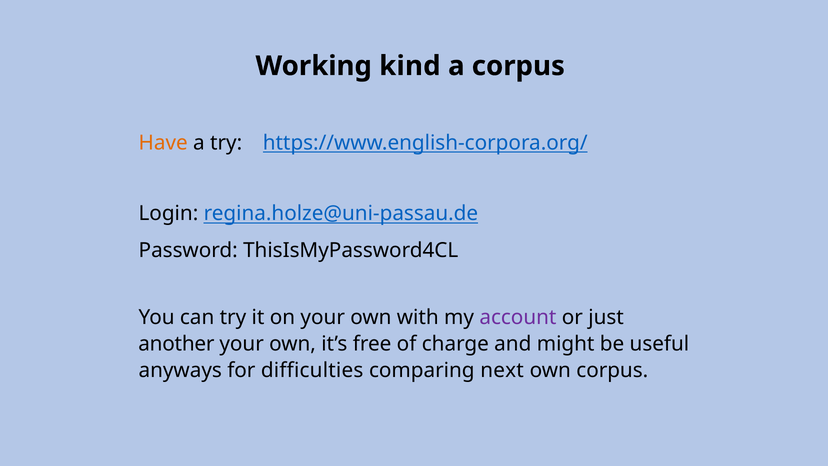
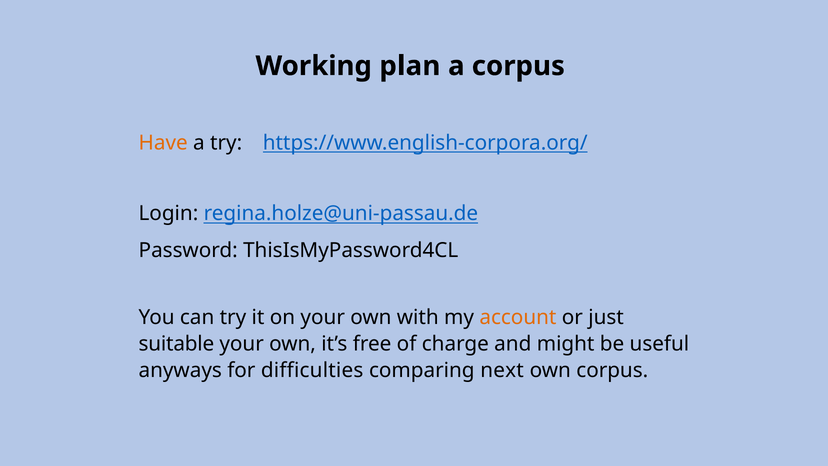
kind: kind -> plan
account colour: purple -> orange
another: another -> suitable
